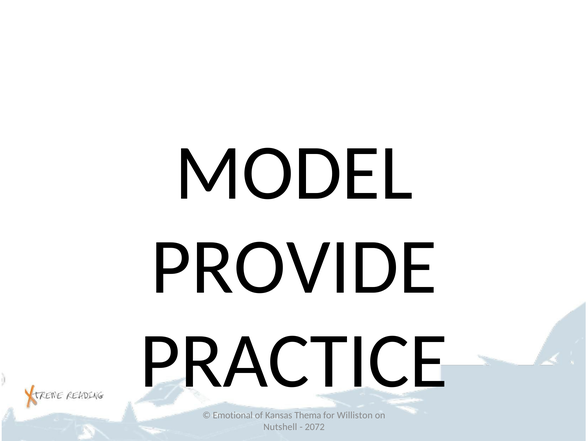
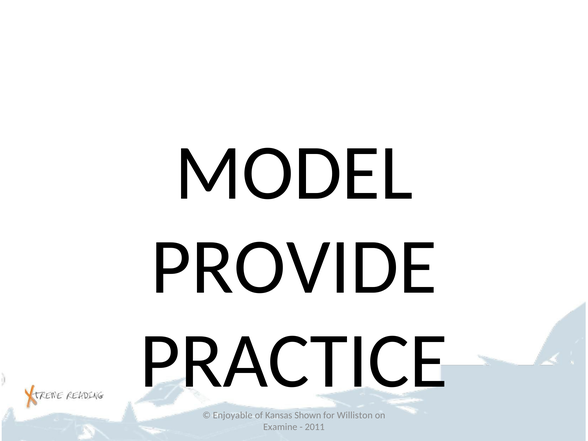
Emotional: Emotional -> Enjoyable
Thema: Thema -> Shown
Nutshell: Nutshell -> Examine
2072: 2072 -> 2011
